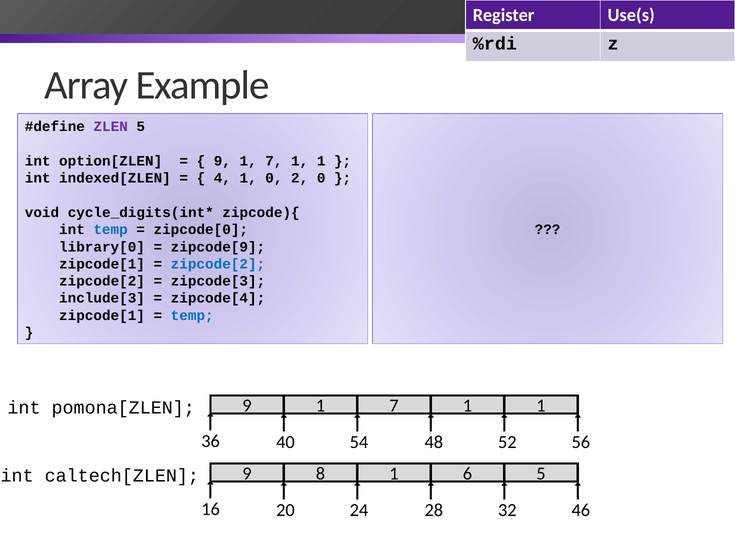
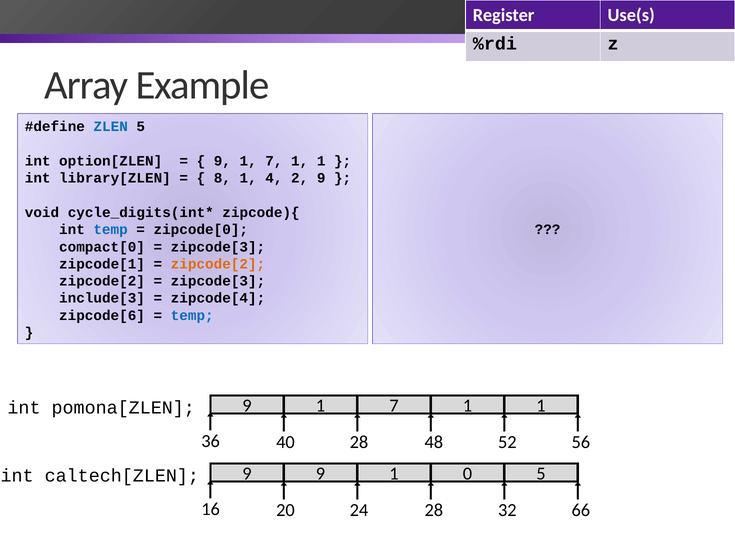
ZLEN colour: purple -> blue
indexed[ZLEN: indexed[ZLEN -> library[ZLEN
4: 4 -> 8
1 0: 0 -> 4
2 0: 0 -> 9
library[0: library[0 -> compact[0
zipcode[9 at (218, 247): zipcode[9 -> zipcode[3
zipcode[2 at (218, 264) colour: blue -> orange
zipcode[1 at (102, 316): zipcode[1 -> zipcode[6
40 54: 54 -> 28
9 8: 8 -> 9
6: 6 -> 0
46: 46 -> 66
